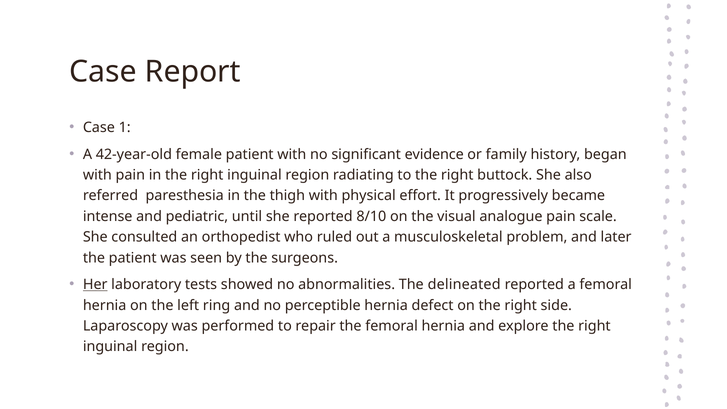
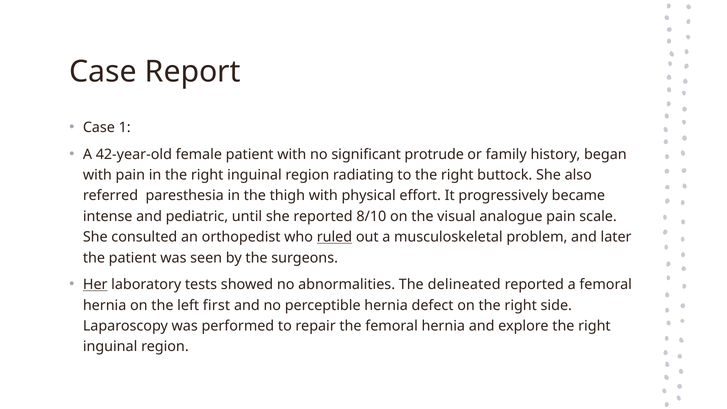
evidence: evidence -> protrude
ruled underline: none -> present
ring: ring -> first
